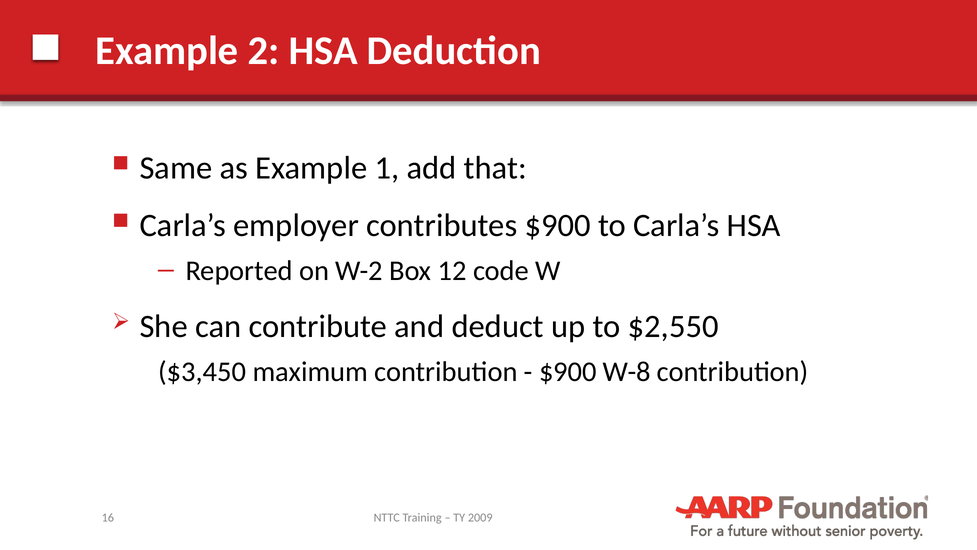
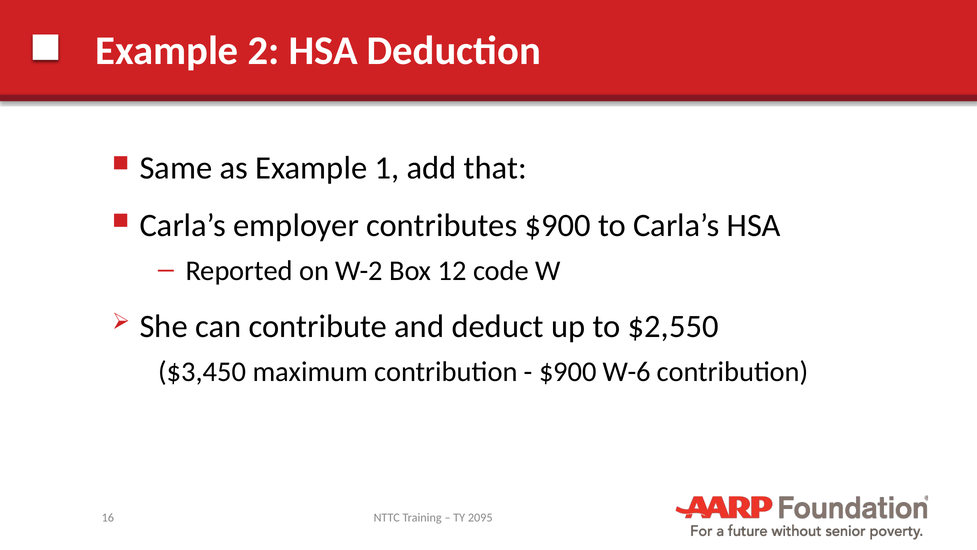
W-8: W-8 -> W-6
2009: 2009 -> 2095
